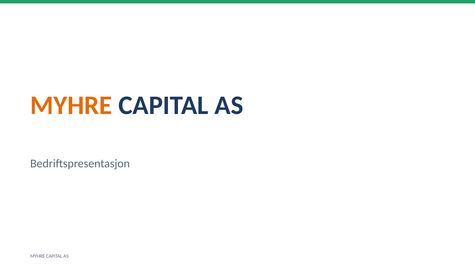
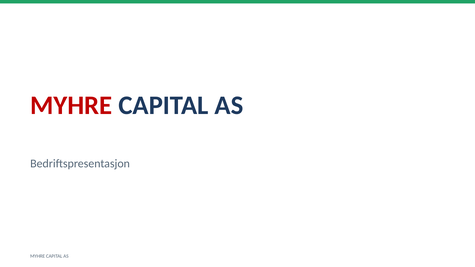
MYHRE at (71, 105) colour: orange -> red
